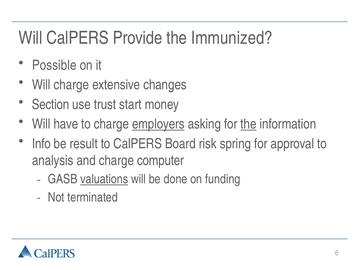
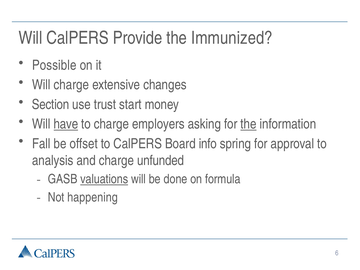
have underline: none -> present
employers underline: present -> none
Info: Info -> Fall
result: result -> offset
risk: risk -> info
computer: computer -> unfunded
funding: funding -> formula
terminated: terminated -> happening
